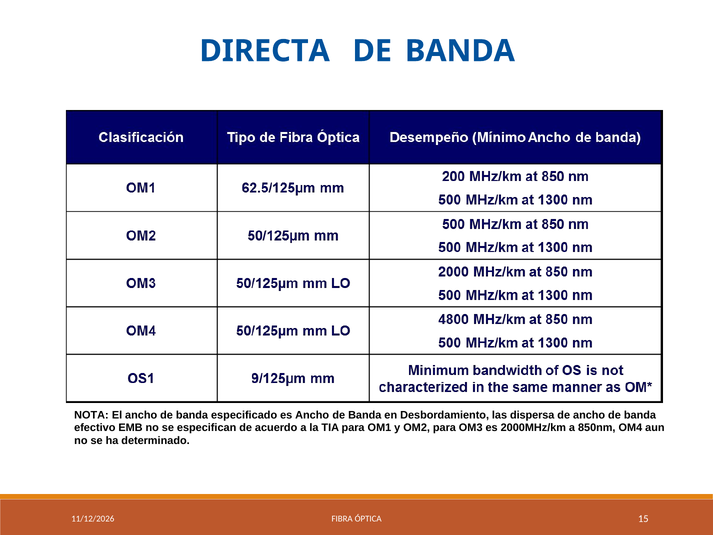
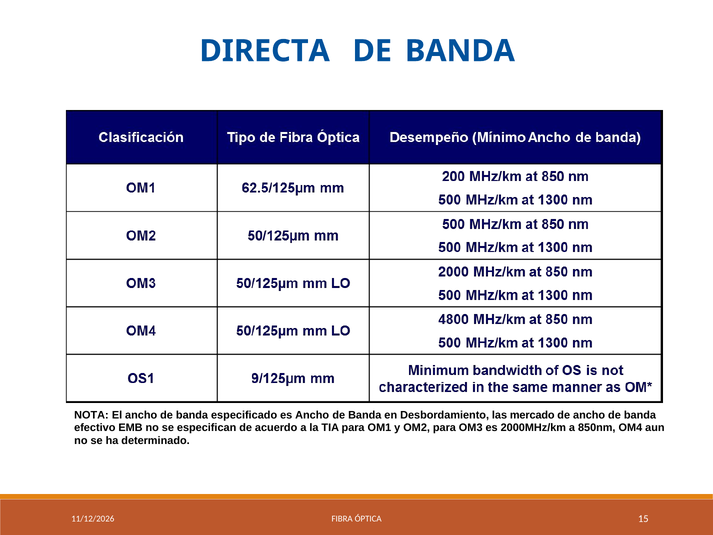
dispersa: dispersa -> mercado
